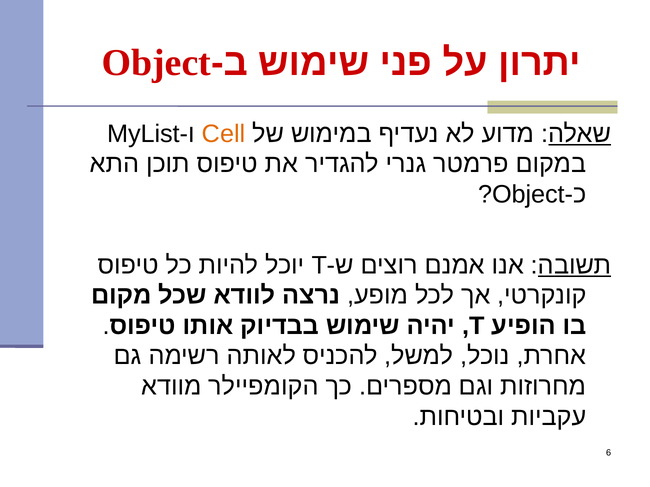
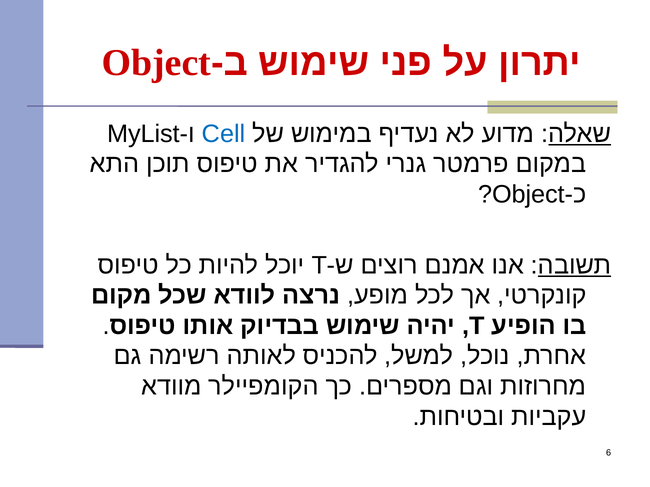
Cell colour: orange -> blue
